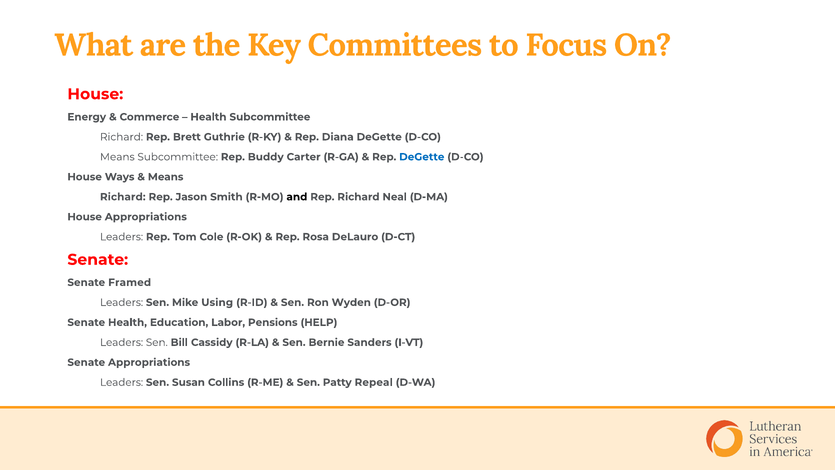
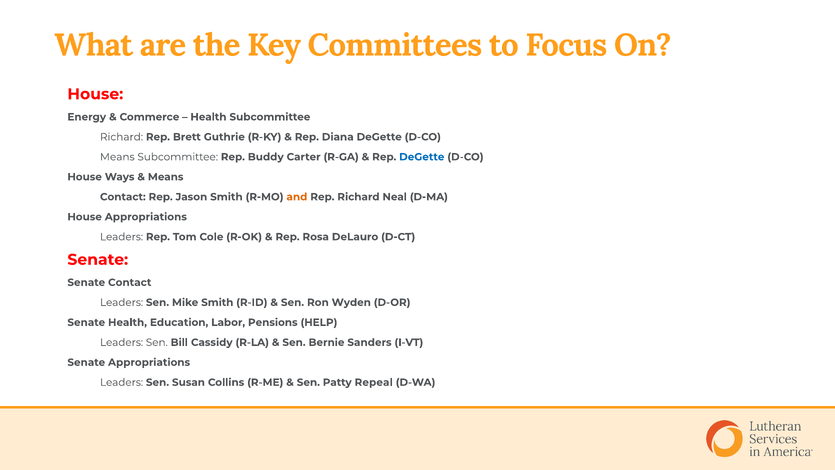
Richard at (123, 197): Richard -> Contact
and colour: black -> orange
Senate Framed: Framed -> Contact
Mike Using: Using -> Smith
